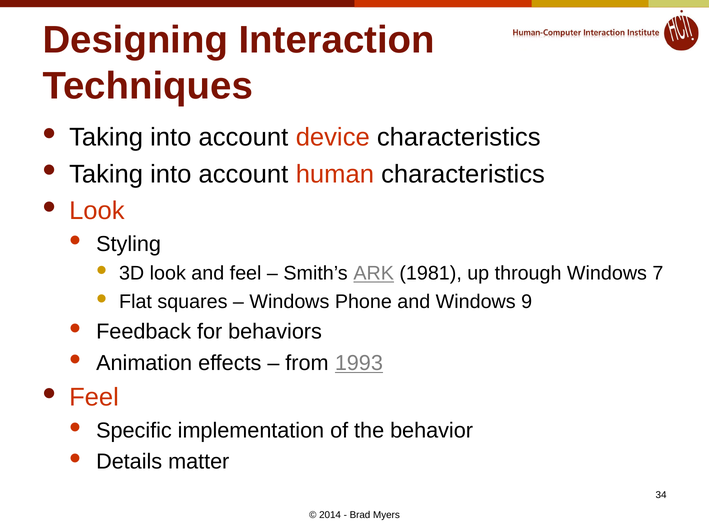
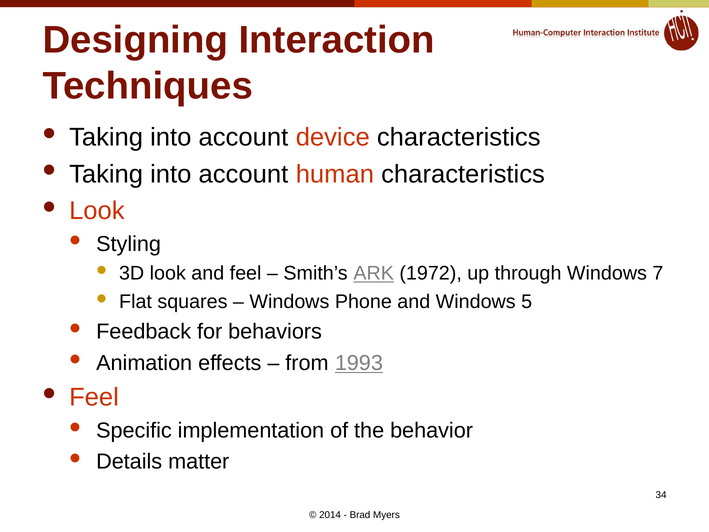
1981: 1981 -> 1972
9: 9 -> 5
